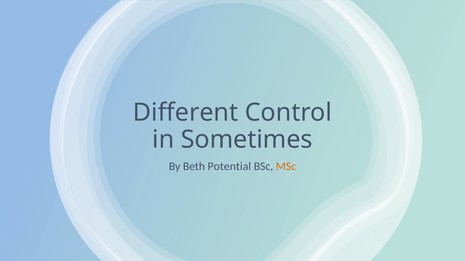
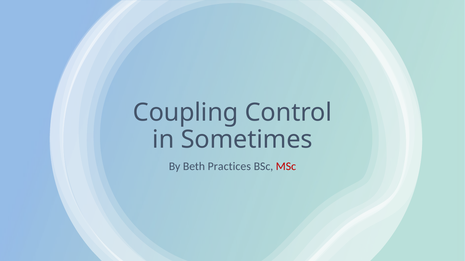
Different: Different -> Coupling
Potential: Potential -> Practices
MSc colour: orange -> red
